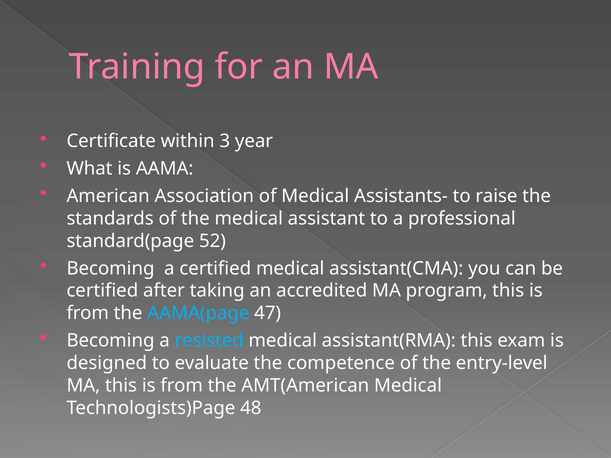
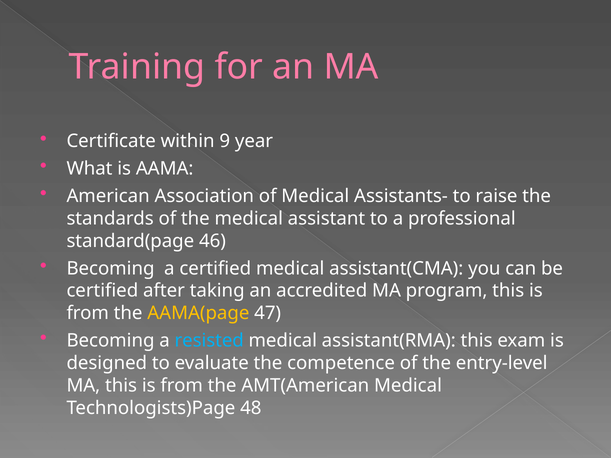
3: 3 -> 9
52: 52 -> 46
AAMA(page colour: light blue -> yellow
